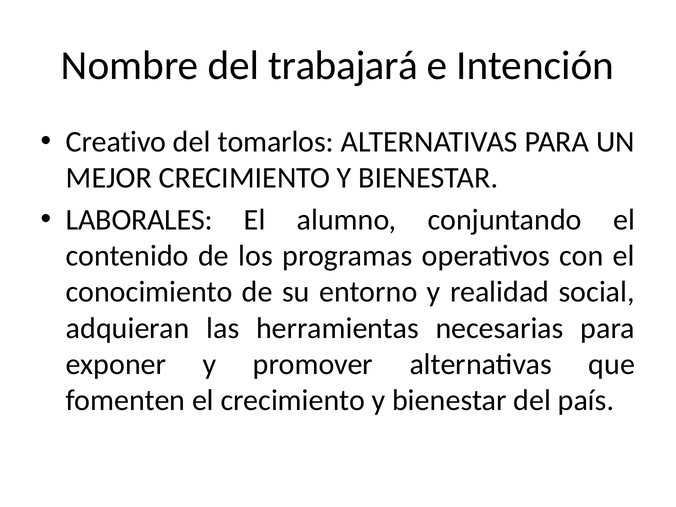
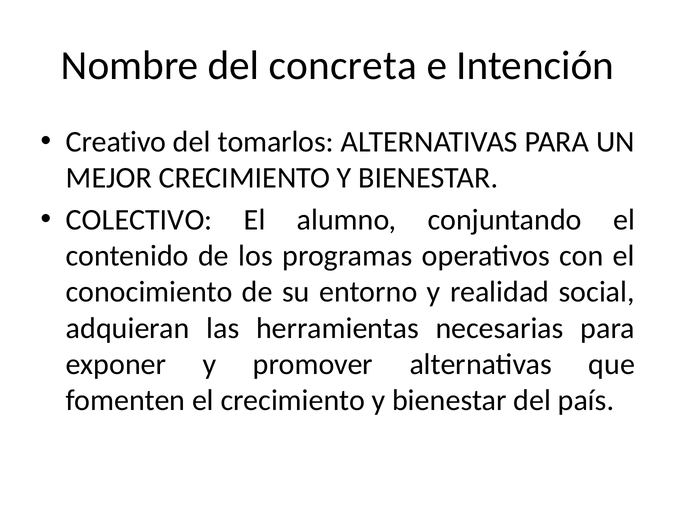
trabajará: trabajará -> concreta
LABORALES: LABORALES -> COLECTIVO
